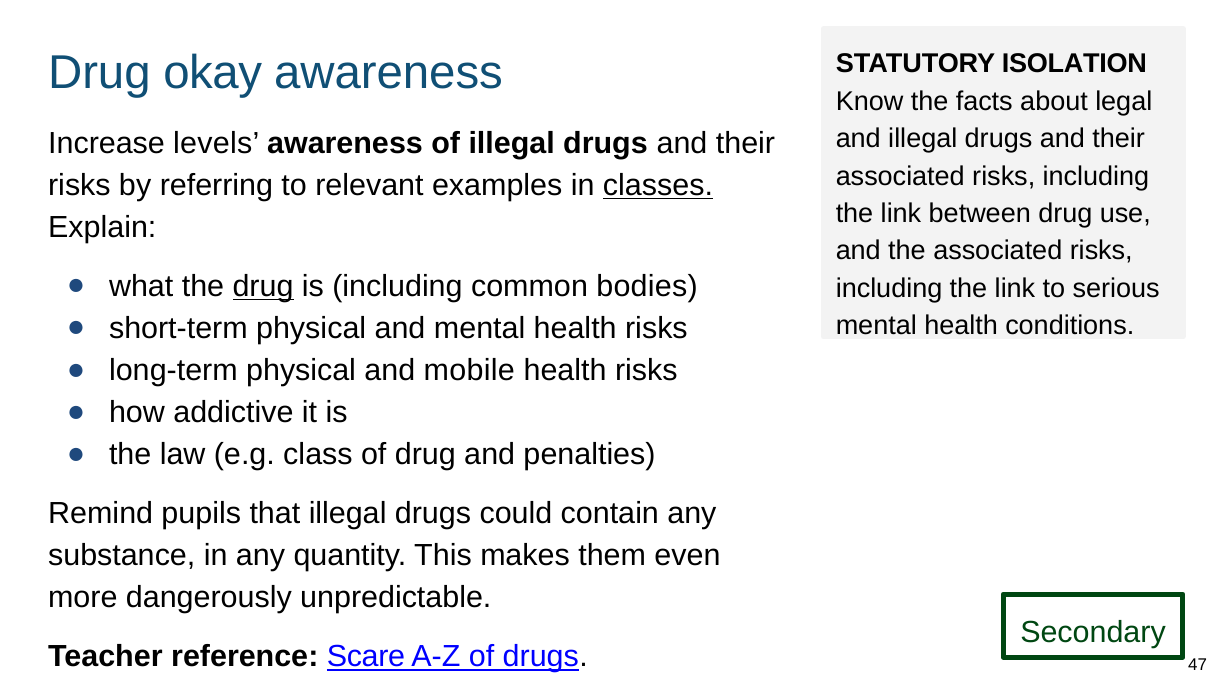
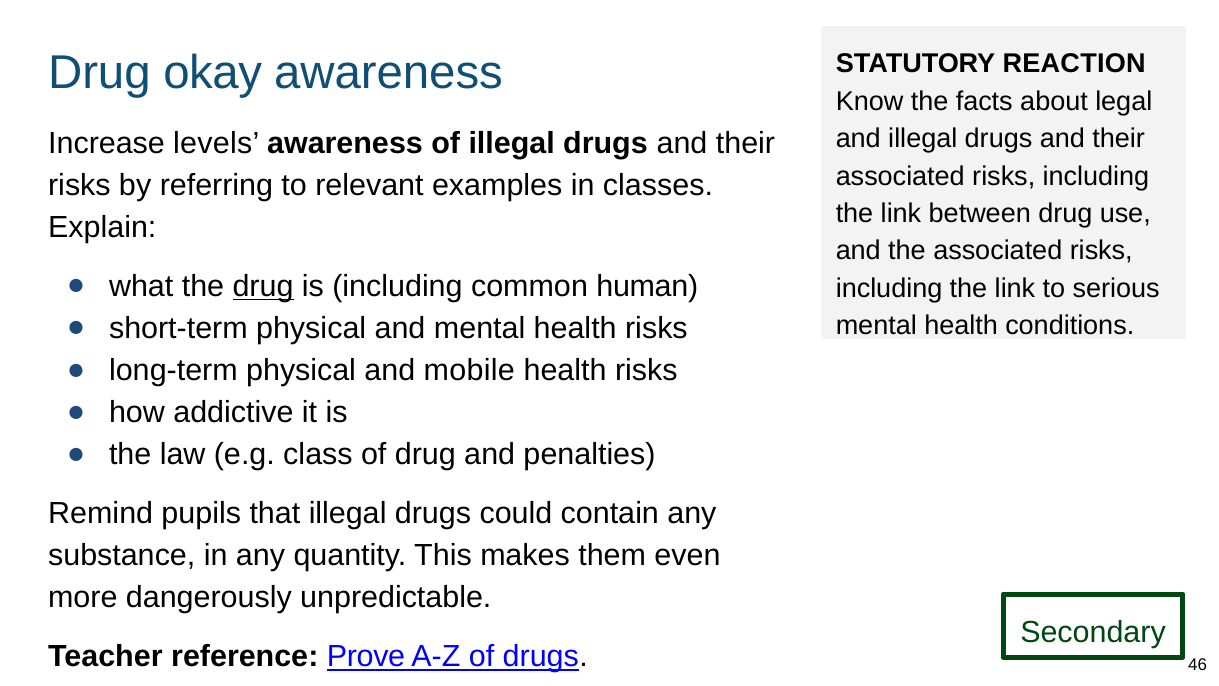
ISOLATION: ISOLATION -> REACTION
classes underline: present -> none
bodies: bodies -> human
Scare: Scare -> Prove
47: 47 -> 46
